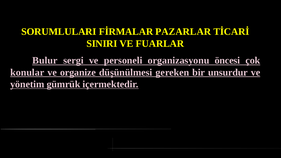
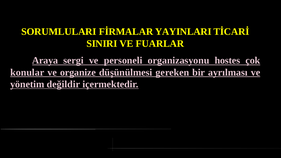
PAZARLAR: PAZARLAR -> YAYINLARI
Bulur: Bulur -> Araya
öncesi: öncesi -> hostes
unsurdur: unsurdur -> ayrılması
gümrük: gümrük -> değildir
